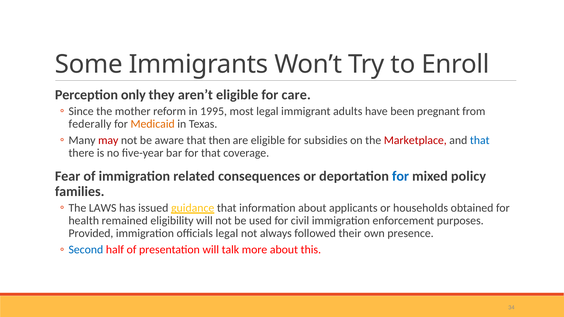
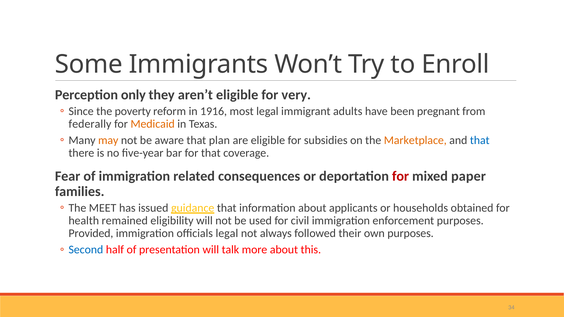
care: care -> very
mother: mother -> poverty
1995: 1995 -> 1916
may colour: red -> orange
then: then -> plan
Marketplace colour: red -> orange
for at (401, 176) colour: blue -> red
policy: policy -> paper
LAWS: LAWS -> MEET
own presence: presence -> purposes
